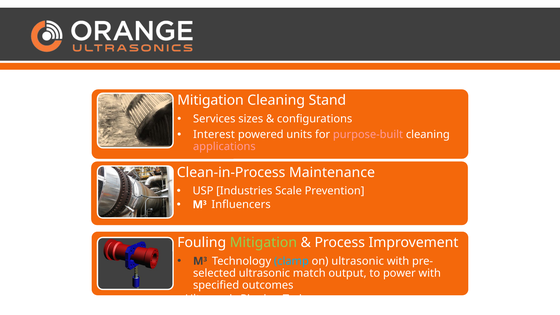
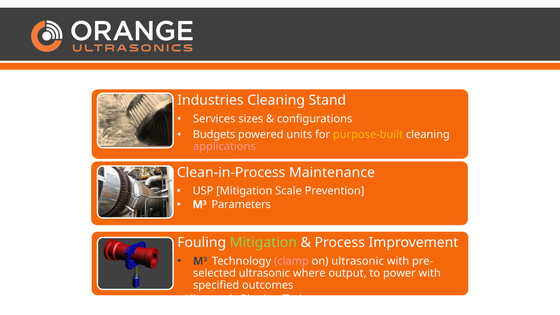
Mitigation at (211, 100): Mitigation -> Industries
Interest: Interest -> Budgets
purpose-built colour: pink -> yellow
USP Industries: Industries -> Mitigation
Influencers: Influencers -> Parameters
clamp colour: light blue -> pink
match: match -> where
